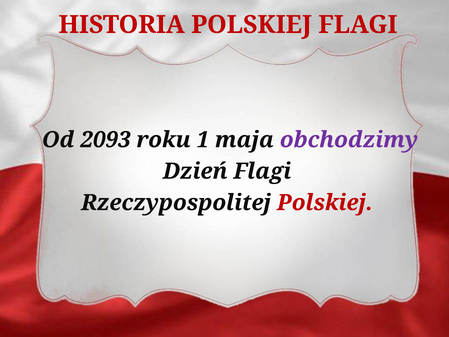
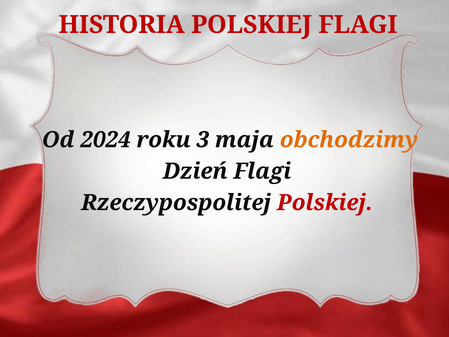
2093: 2093 -> 2024
1: 1 -> 3
obchodzimy colour: purple -> orange
